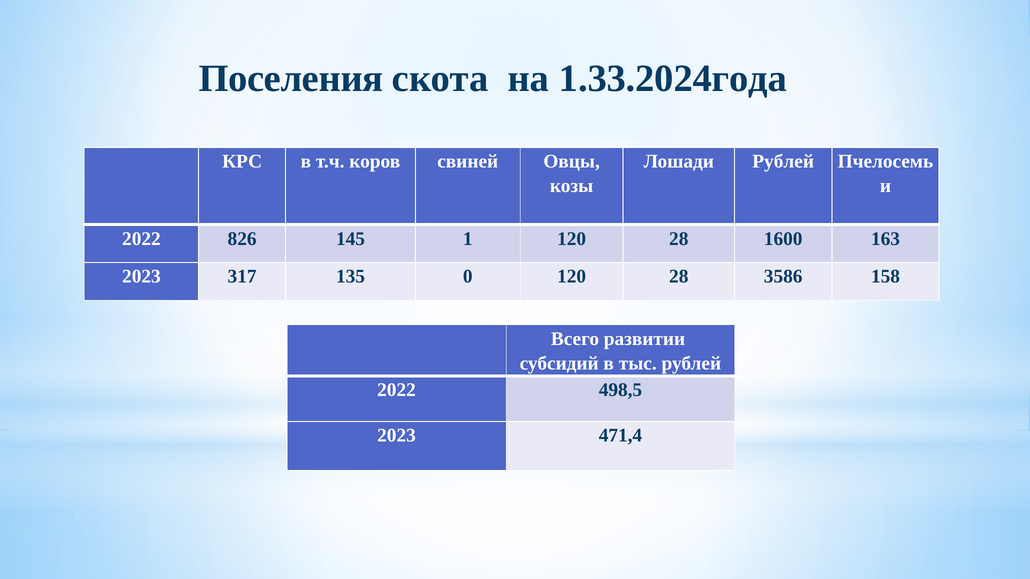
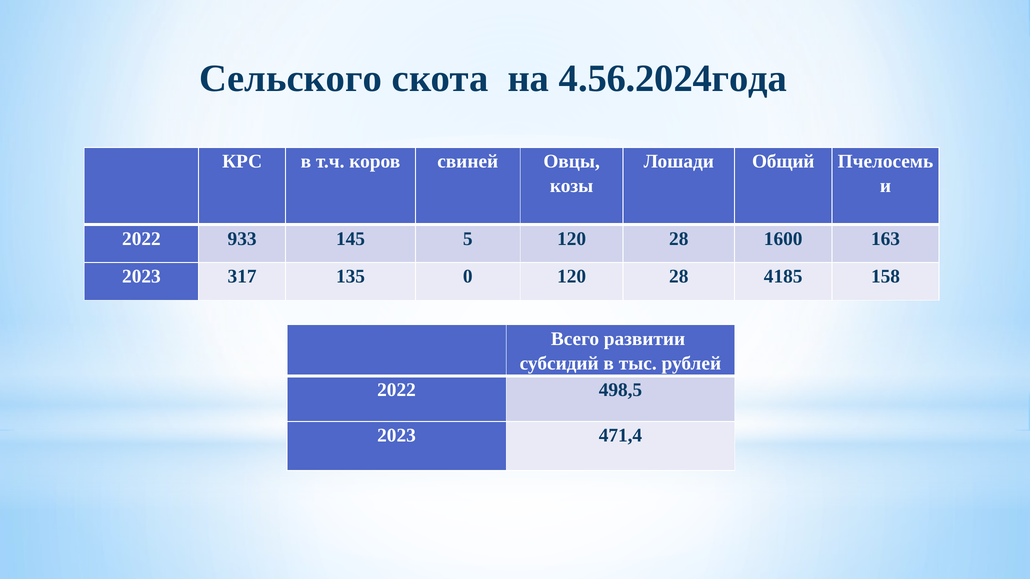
Поселения: Поселения -> Сельского
1.33.2024года: 1.33.2024года -> 4.56.2024года
Лошади Рублей: Рублей -> Общий
826: 826 -> 933
1: 1 -> 5
3586: 3586 -> 4185
